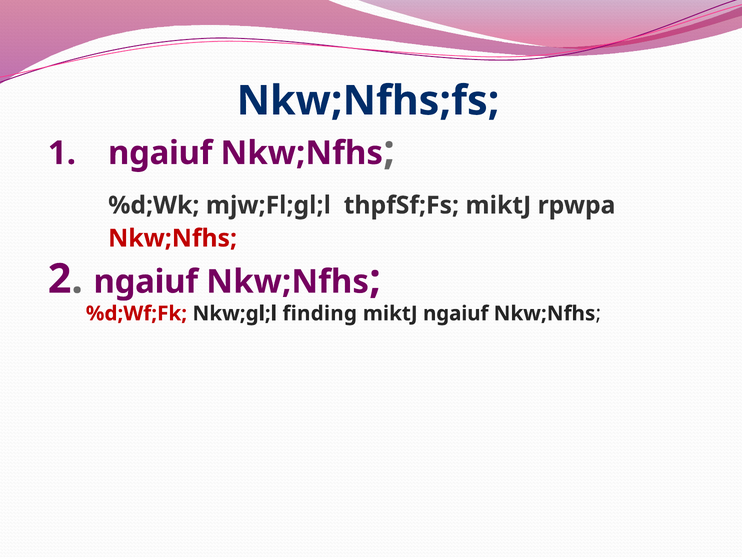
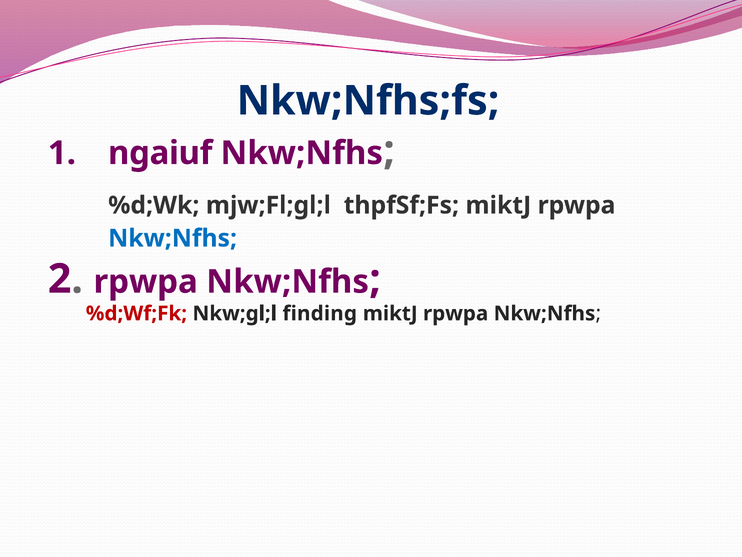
Nkw;Nfhs at (173, 238) colour: red -> blue
2 ngaiuf: ngaiuf -> rpwpa
ngaiuf at (456, 313): ngaiuf -> rpwpa
